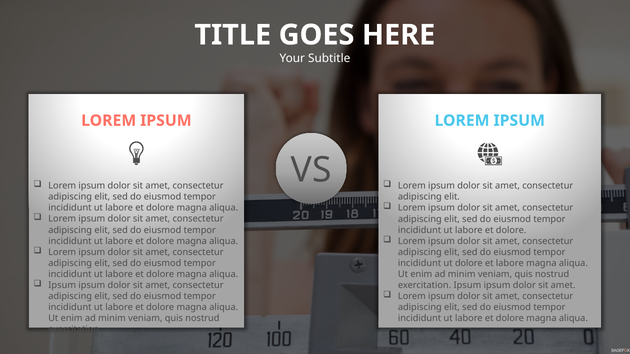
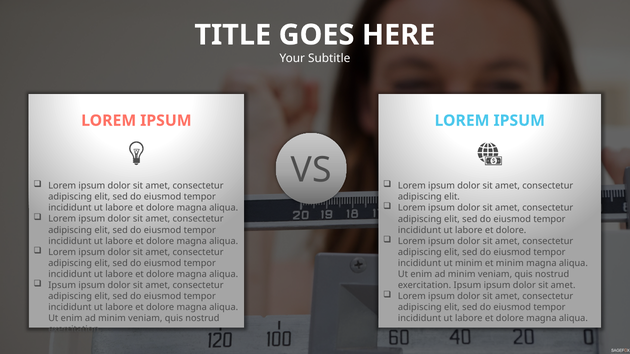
ut dolore: dolore -> minim
et labore: labore -> minim
